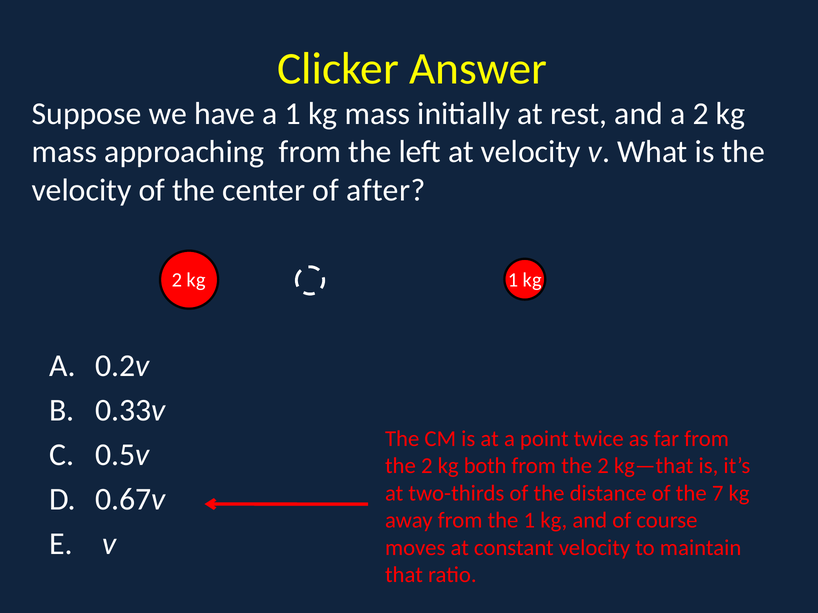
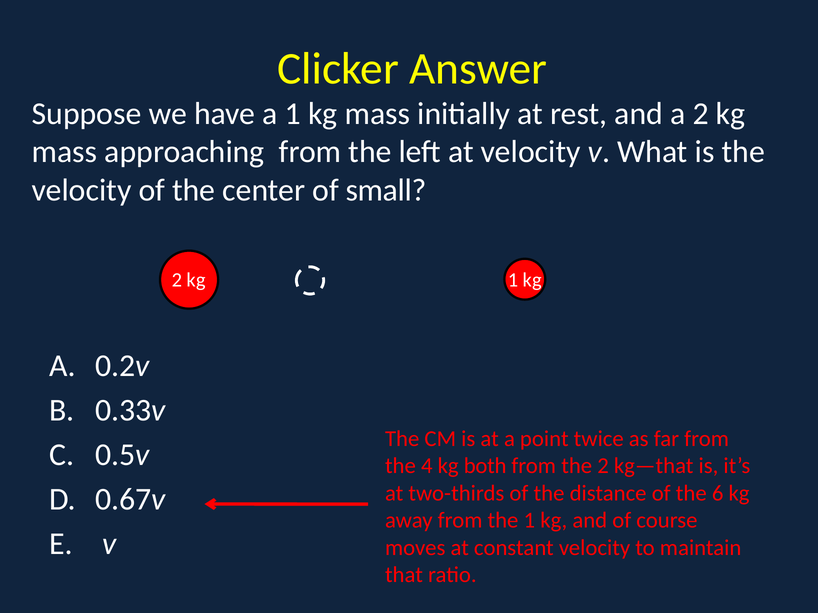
after: after -> small
2 at (427, 466): 2 -> 4
7: 7 -> 6
